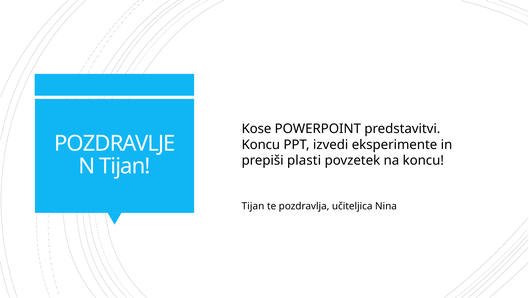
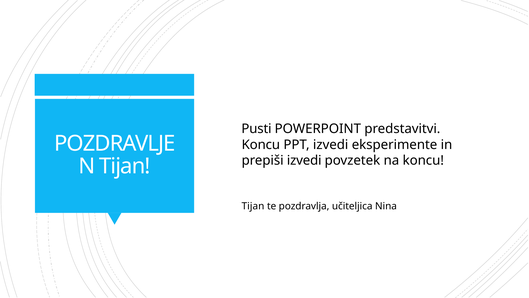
Kose: Kose -> Pusti
prepiši plasti: plasti -> izvedi
